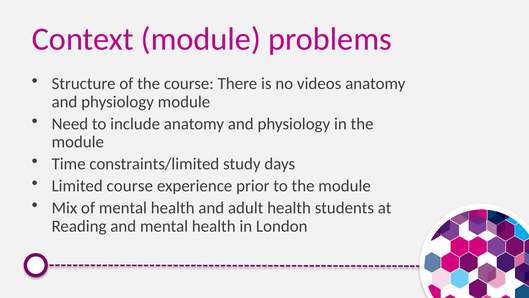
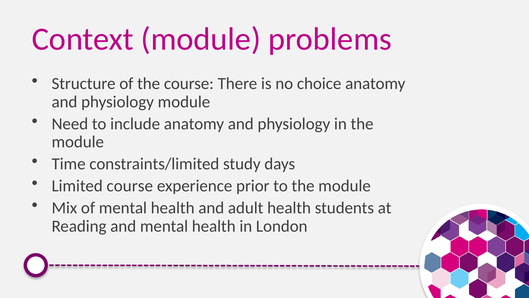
videos: videos -> choice
